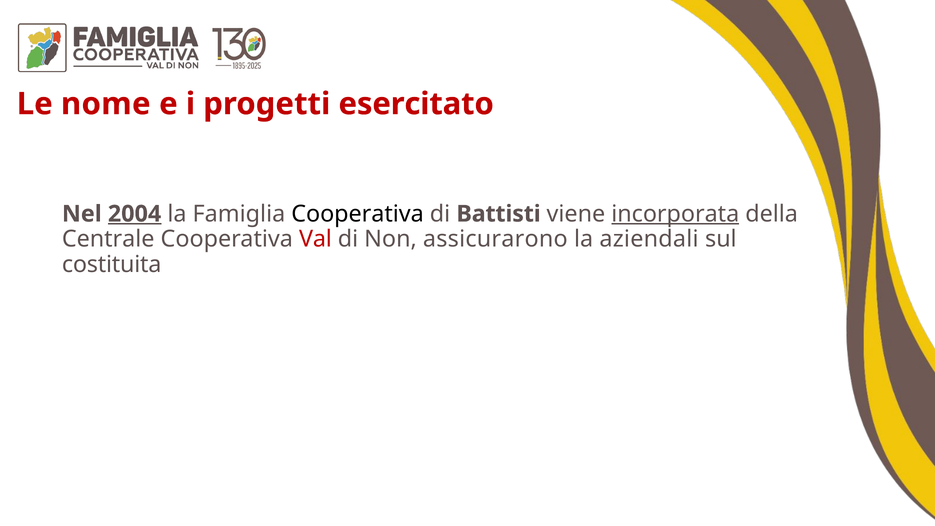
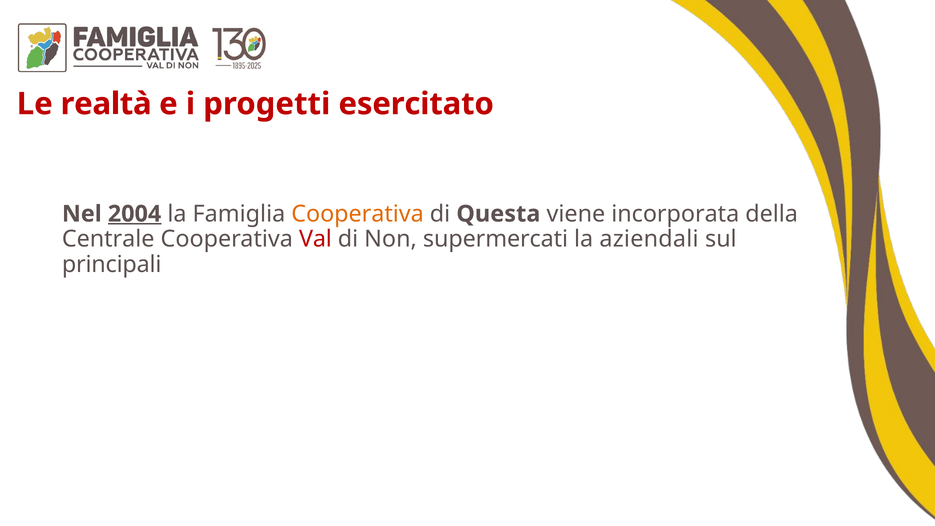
nome: nome -> realtà
Cooperativa at (358, 214) colour: black -> orange
Battisti: Battisti -> Questa
incorporata underline: present -> none
assicurarono: assicurarono -> supermercati
costituita: costituita -> principali
